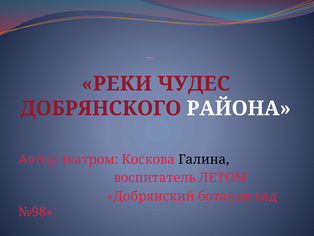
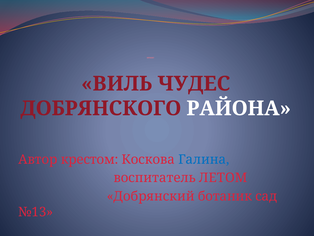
РЕКИ: РЕКИ -> ВИЛЬ
театром: театром -> крестом
Галина colour: black -> blue
№98: №98 -> №13
